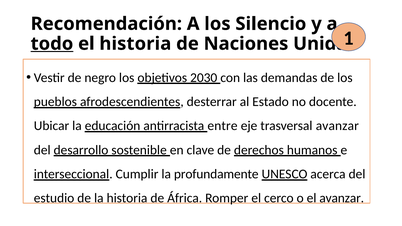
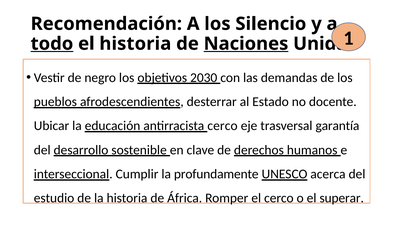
Naciones underline: none -> present
entre at (223, 126): entre -> cerco
trasversal avanzar: avanzar -> garantía
el avanzar: avanzar -> superar
